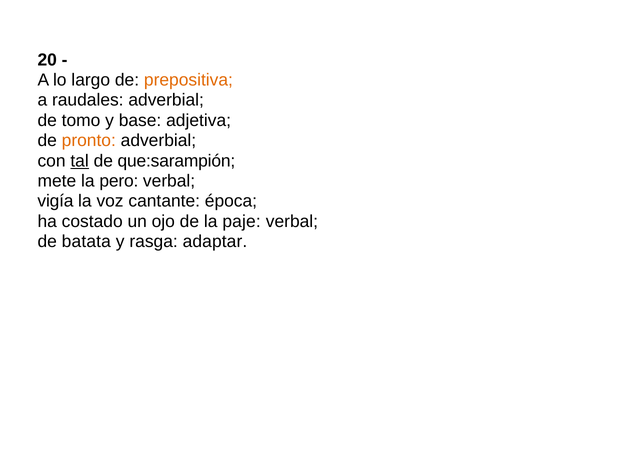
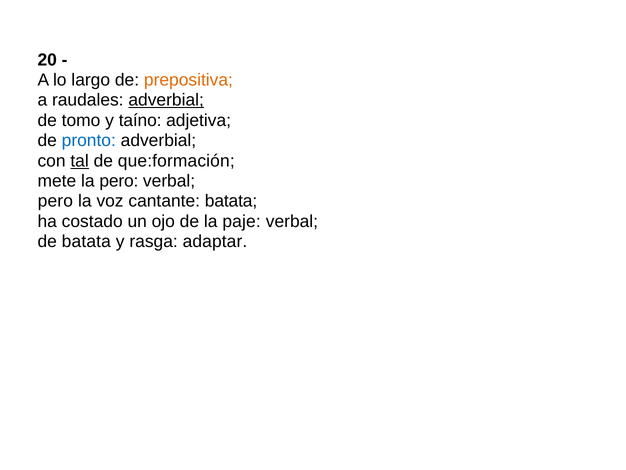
adverbial at (166, 100) underline: none -> present
base: base -> taíno
pronto colour: orange -> blue
que:sarampión: que:sarampión -> que:formación
vigía at (56, 201): vigía -> pero
cantante época: época -> batata
